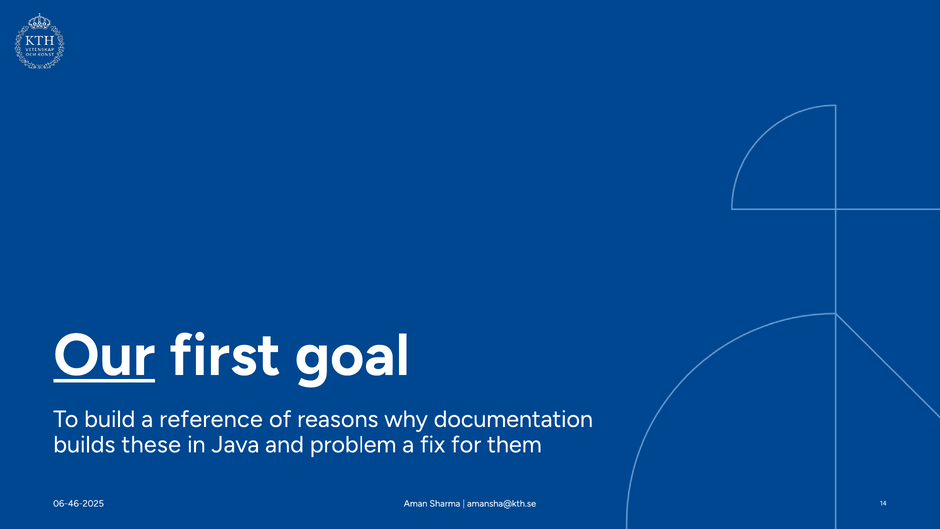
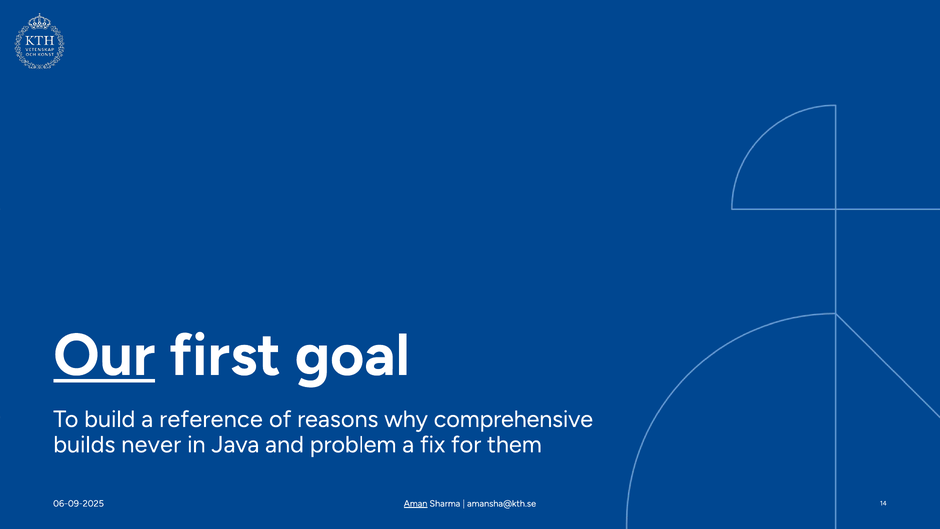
documentation: documentation -> comprehensive
these: these -> never
06-46-2025: 06-46-2025 -> 06-09-2025
Aman underline: none -> present
